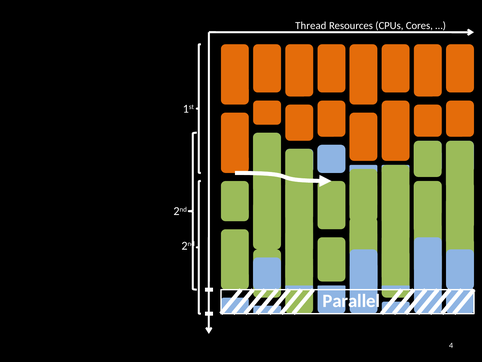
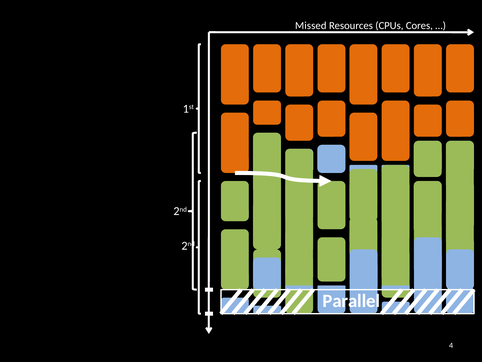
Thread: Thread -> Missed
